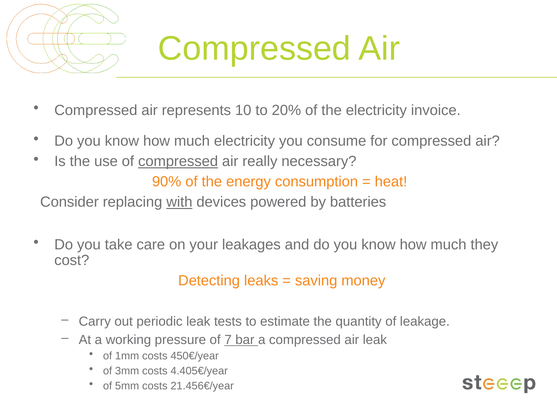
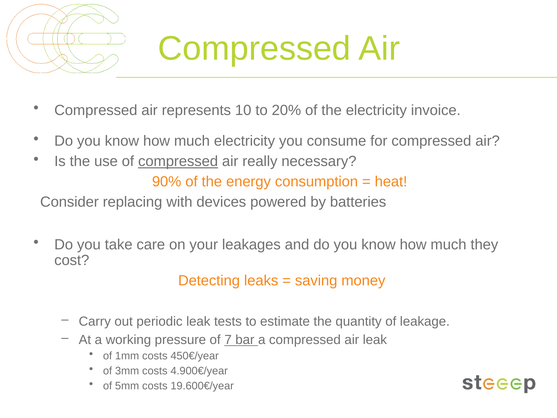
with underline: present -> none
4.405€/year: 4.405€/year -> 4.900€/year
21.456€/year: 21.456€/year -> 19.600€/year
